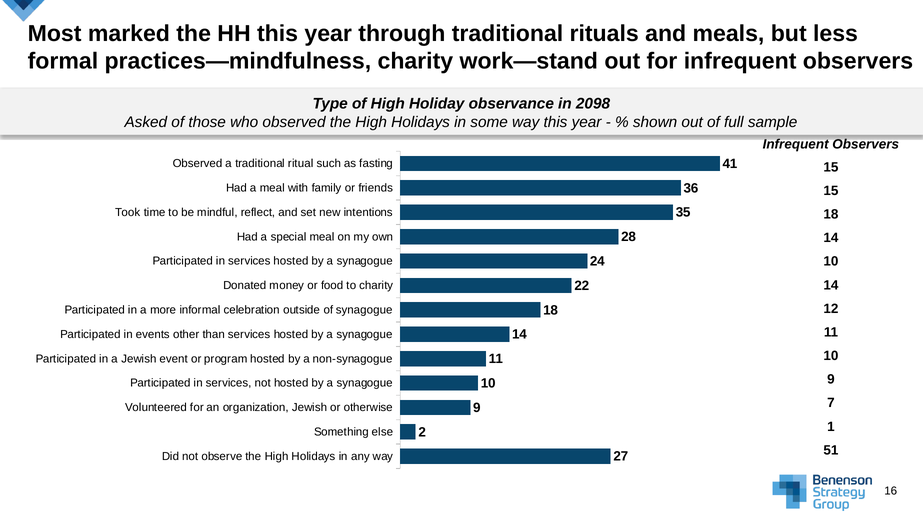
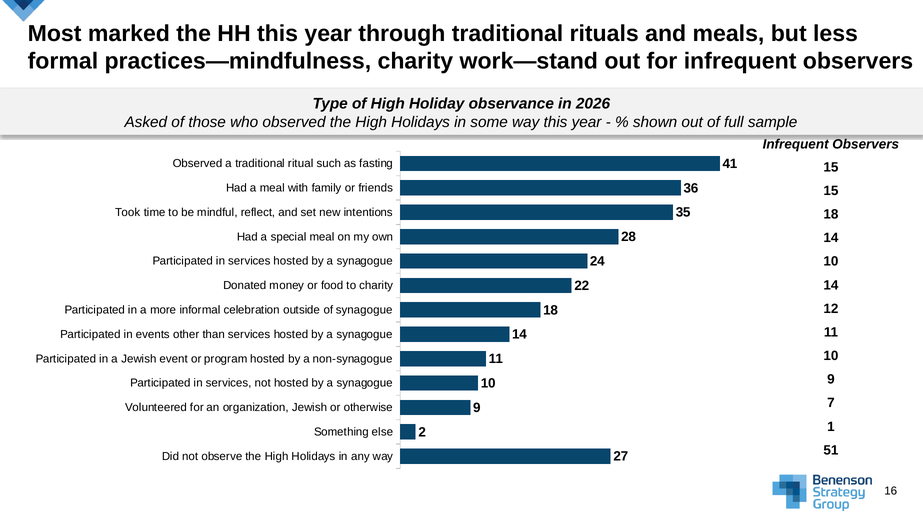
2098: 2098 -> 2026
